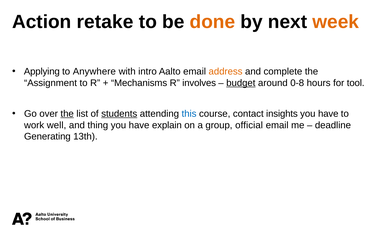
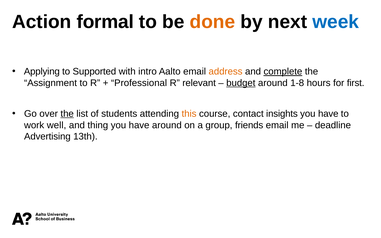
retake: retake -> formal
week colour: orange -> blue
Anywhere: Anywhere -> Supported
complete underline: none -> present
Mechanisms: Mechanisms -> Professional
involves: involves -> relevant
0-8: 0-8 -> 1-8
tool: tool -> first
students underline: present -> none
this colour: blue -> orange
have explain: explain -> around
official: official -> friends
Generating: Generating -> Advertising
